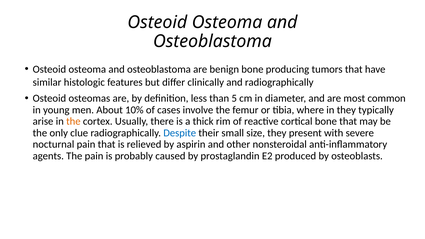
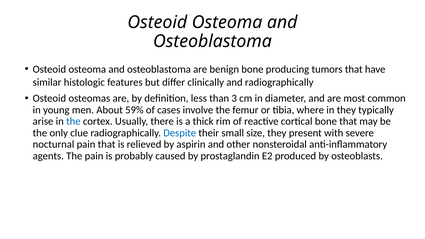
5: 5 -> 3
10%: 10% -> 59%
the at (73, 121) colour: orange -> blue
